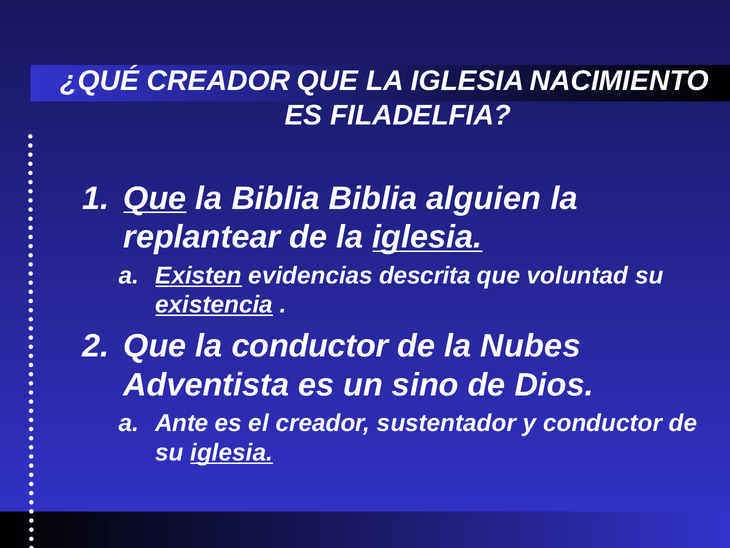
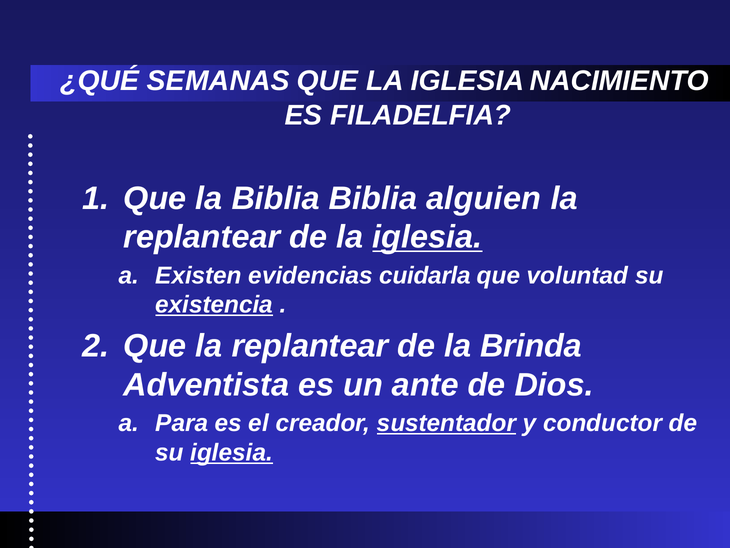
¿QUÉ CREADOR: CREADOR -> SEMANAS
Que at (155, 198) underline: present -> none
Existen underline: present -> none
descrita: descrita -> cuidarla
Que la conductor: conductor -> replantear
Nubes: Nubes -> Brinda
sino: sino -> ante
Ante: Ante -> Para
sustentador underline: none -> present
